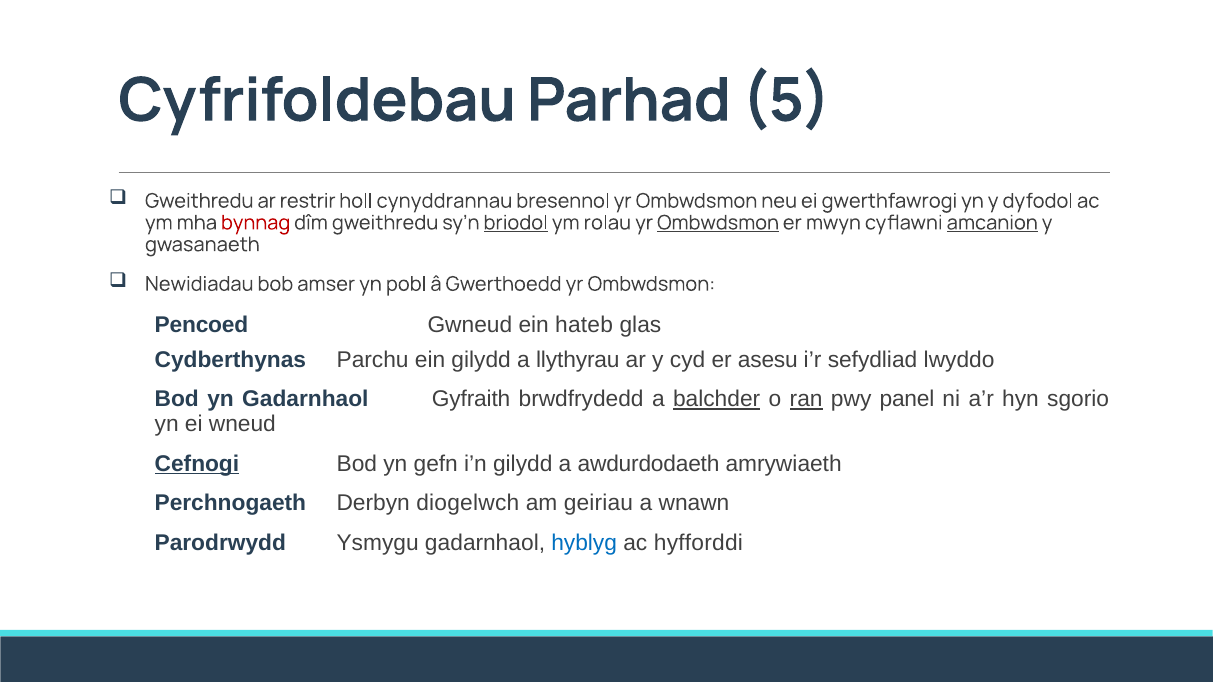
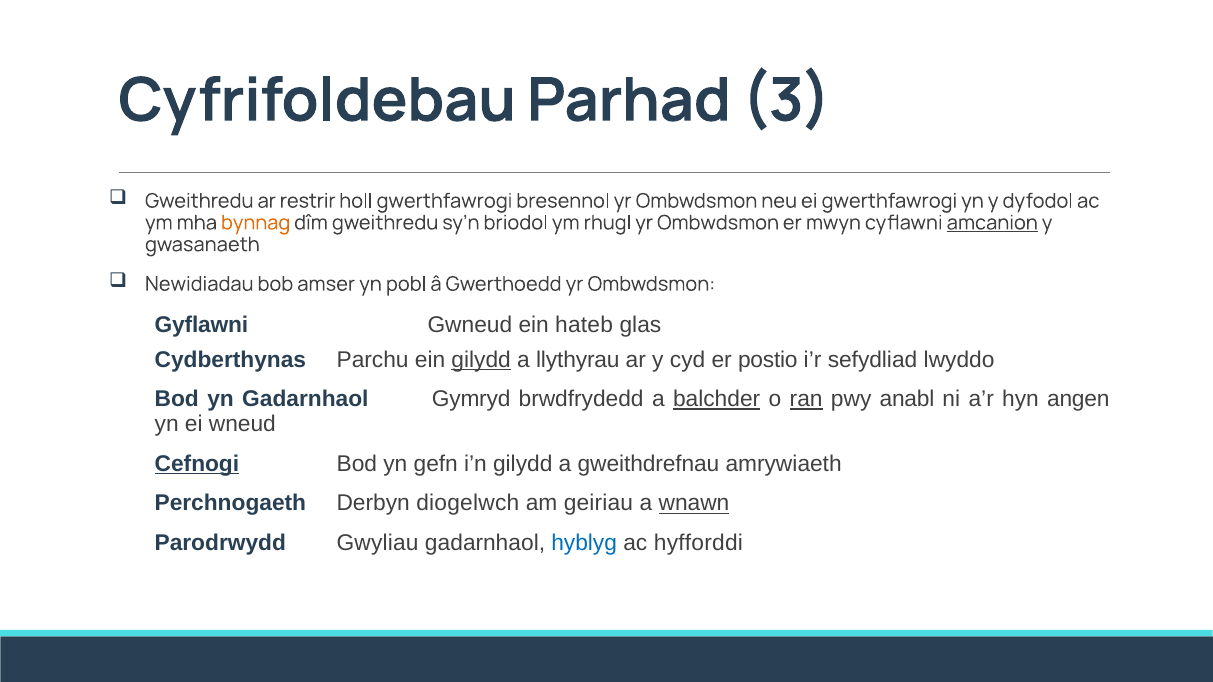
5: 5 -> 3
holl cynyddrannau: cynyddrannau -> gwerthfawrogi
bynnag colour: red -> orange
briodol underline: present -> none
rolau: rolau -> rhugl
Ombwdsmon at (718, 223) underline: present -> none
Pencoed: Pencoed -> Gyflawni
gilydd at (481, 360) underline: none -> present
asesu: asesu -> postio
Gyfraith: Gyfraith -> Gymryd
panel: panel -> anabl
sgorio: sgorio -> angen
awdurdodaeth: awdurdodaeth -> gweithdrefnau
wnawn underline: none -> present
Ysmygu: Ysmygu -> Gwyliau
